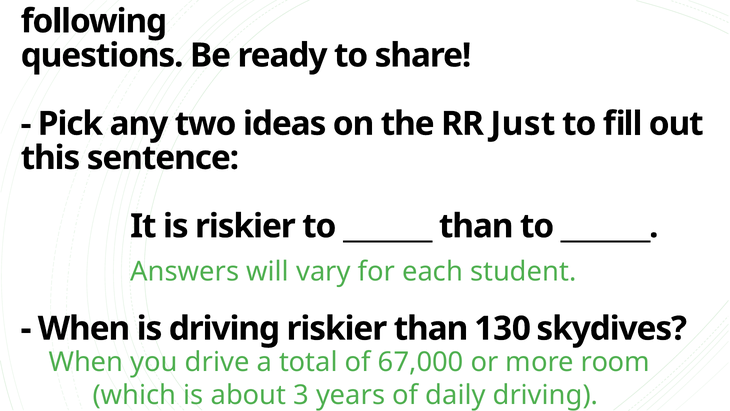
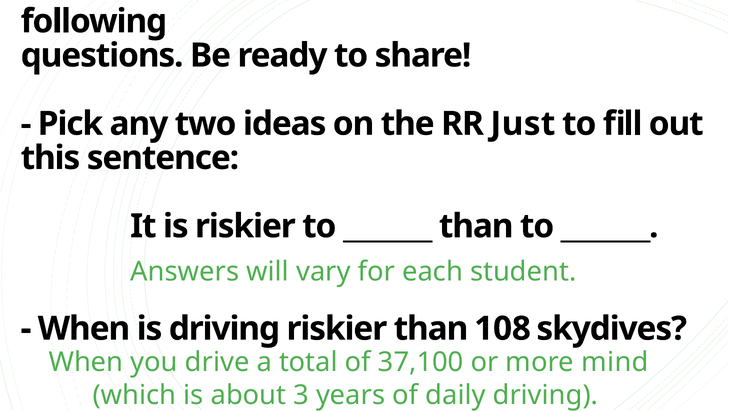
130: 130 -> 108
67,000: 67,000 -> 37,100
room: room -> mind
